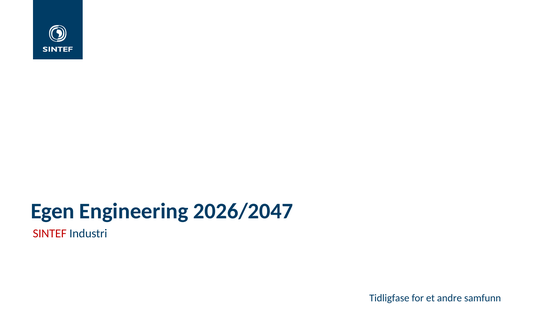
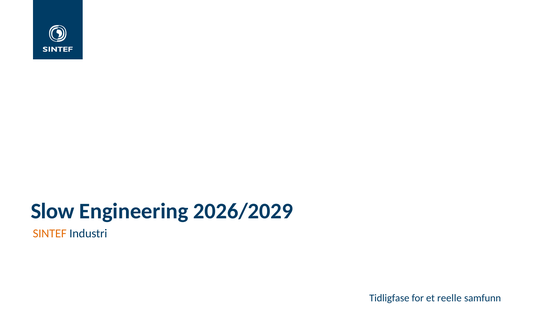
Egen: Egen -> Slow
2026/2047: 2026/2047 -> 2026/2029
SINTEF colour: red -> orange
andre: andre -> reelle
